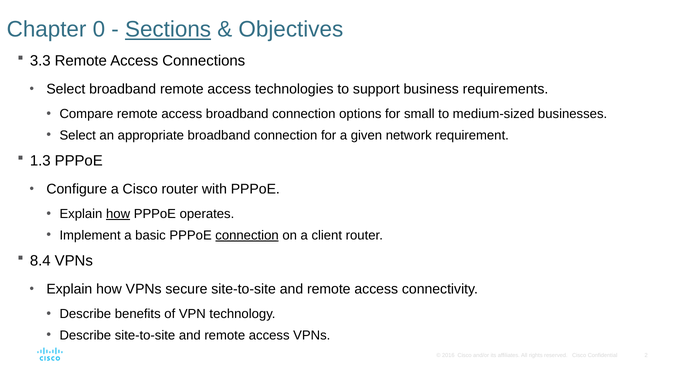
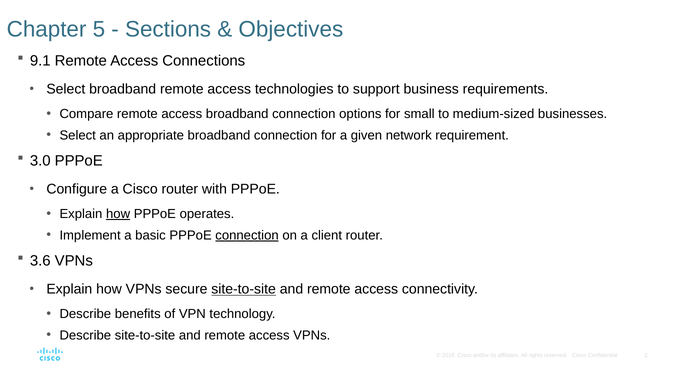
0: 0 -> 5
Sections underline: present -> none
3.3: 3.3 -> 9.1
1.3: 1.3 -> 3.0
8.4: 8.4 -> 3.6
site-to-site at (244, 289) underline: none -> present
